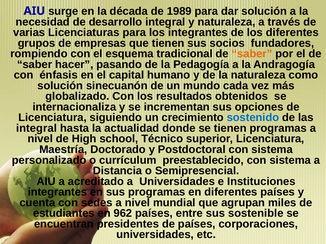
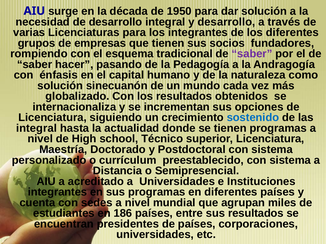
1989: 1989 -> 1950
y naturaleza: naturaleza -> desarrollo
saber at (252, 54) colour: orange -> purple
962: 962 -> 186
sus sostenible: sostenible -> resultados
